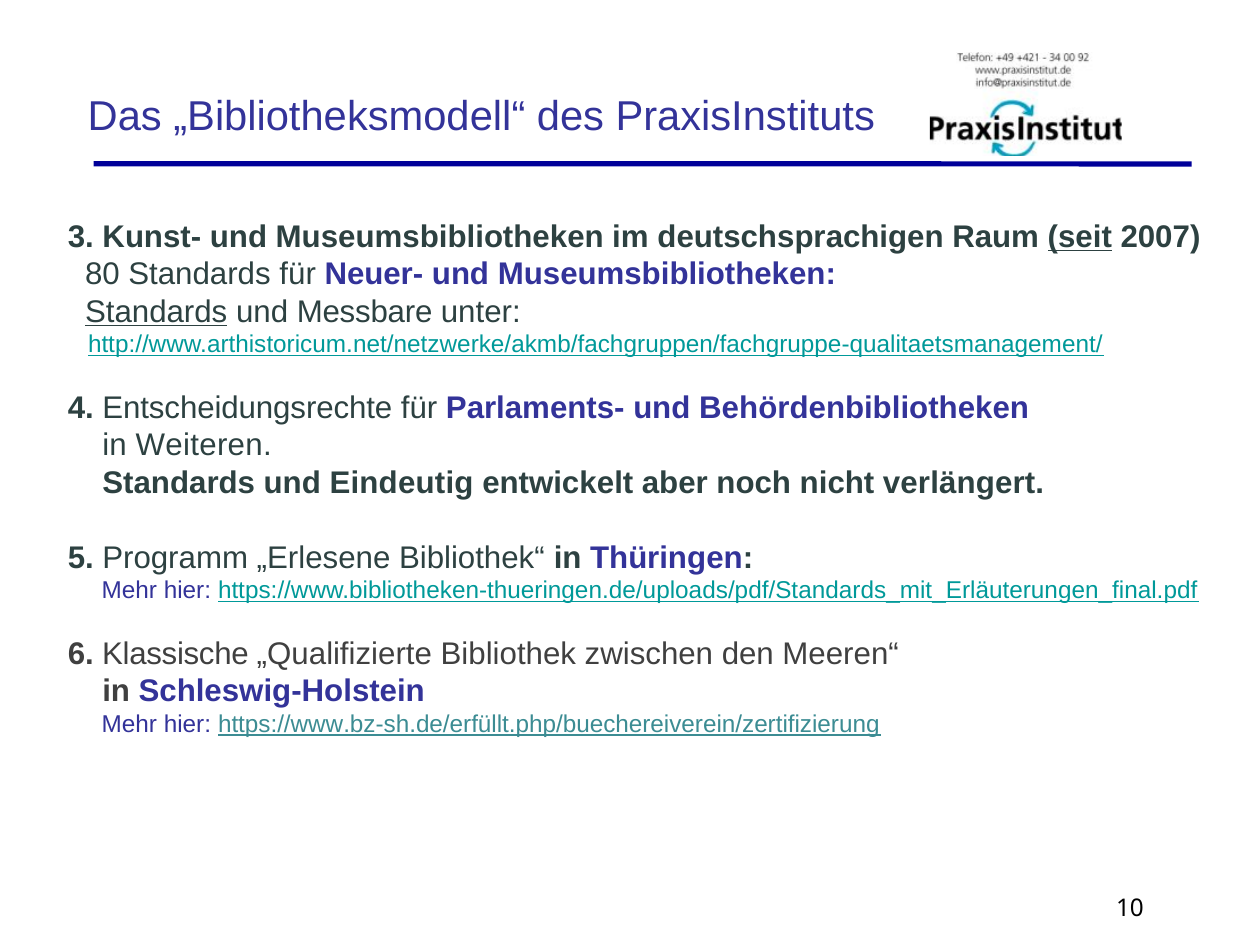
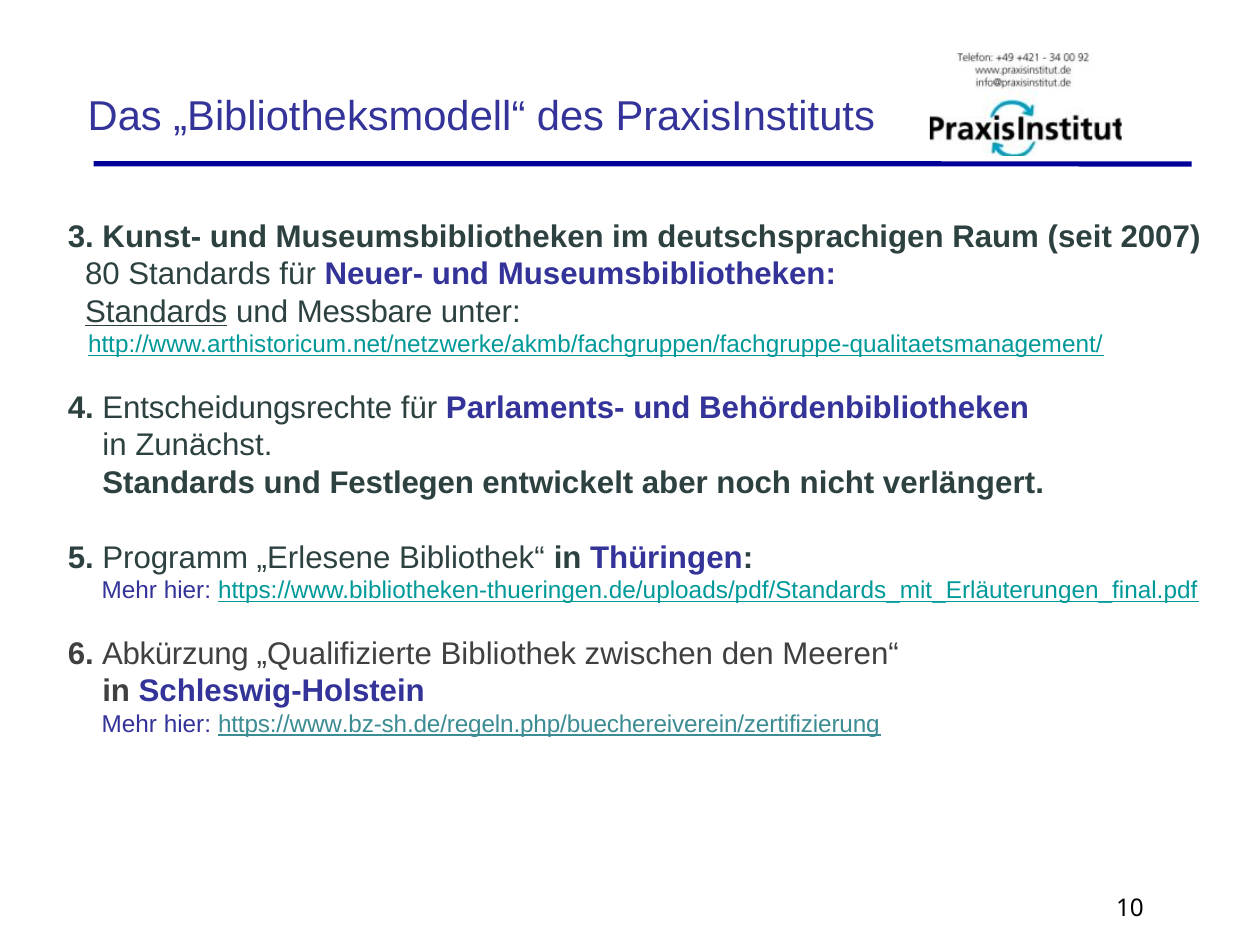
seit underline: present -> none
Weiteren: Weiteren -> Zunächst
Eindeutig: Eindeutig -> Festlegen
Klassische: Klassische -> Abkürzung
https://www.bz-sh.de/erfüllt.php/buechereiverein/zertifizierung: https://www.bz-sh.de/erfüllt.php/buechereiverein/zertifizierung -> https://www.bz-sh.de/regeln.php/buechereiverein/zertifizierung
